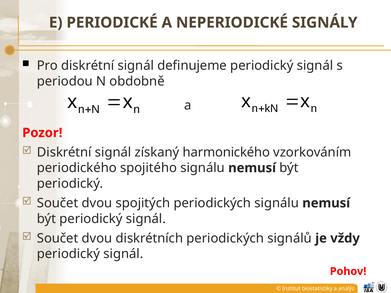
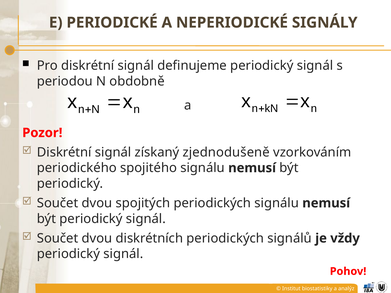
harmonického: harmonického -> zjednodušeně
